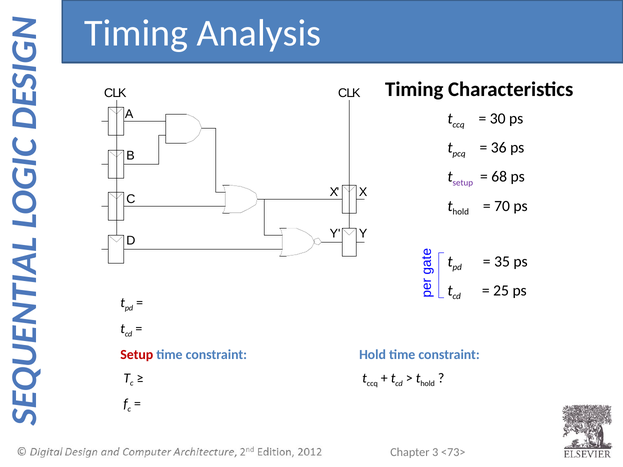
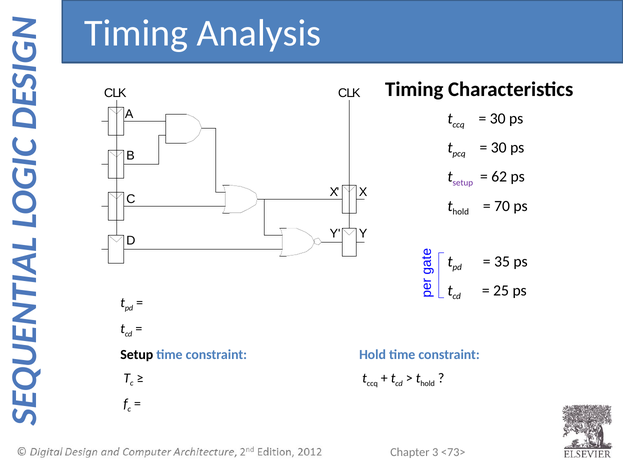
36 at (499, 148): 36 -> 30
68: 68 -> 62
Setup at (137, 355) colour: red -> black
